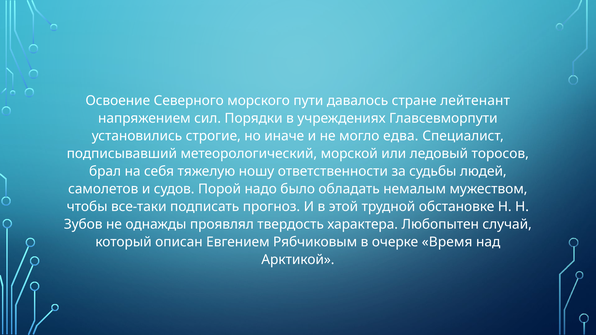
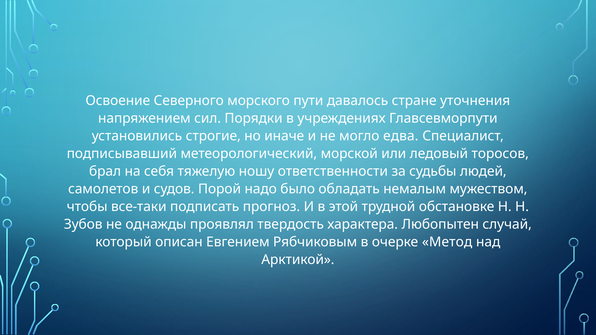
лейтенант: лейтенант -> уточнения
Время: Время -> Метод
